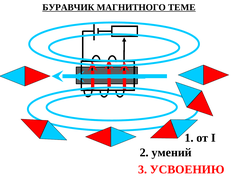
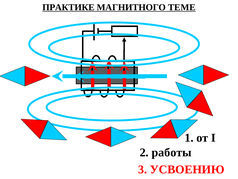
БУРАВЧИК: БУРАВЧИК -> ПРАКТИКЕ
умений: умений -> работы
